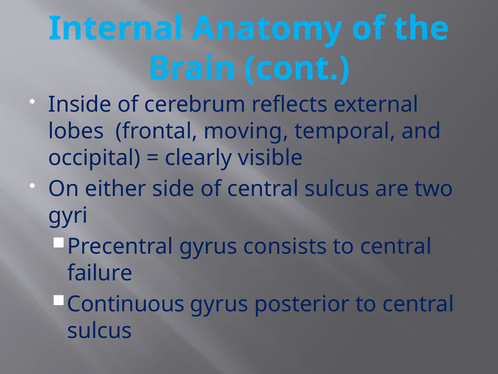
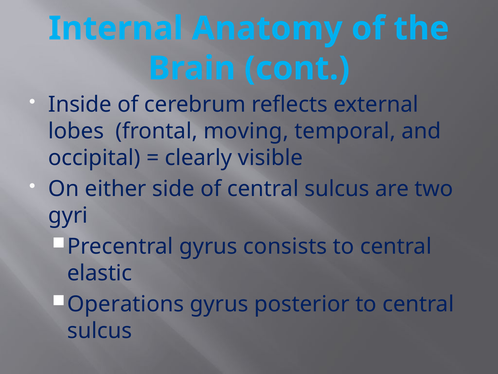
failure: failure -> elastic
Continuous: Continuous -> Operations
